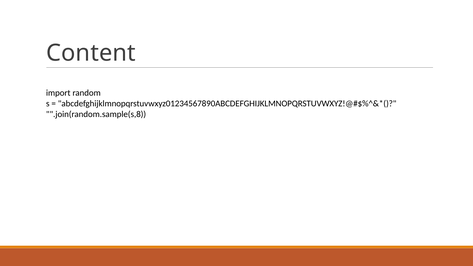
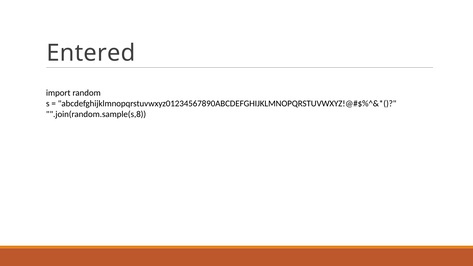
Content: Content -> Entered
